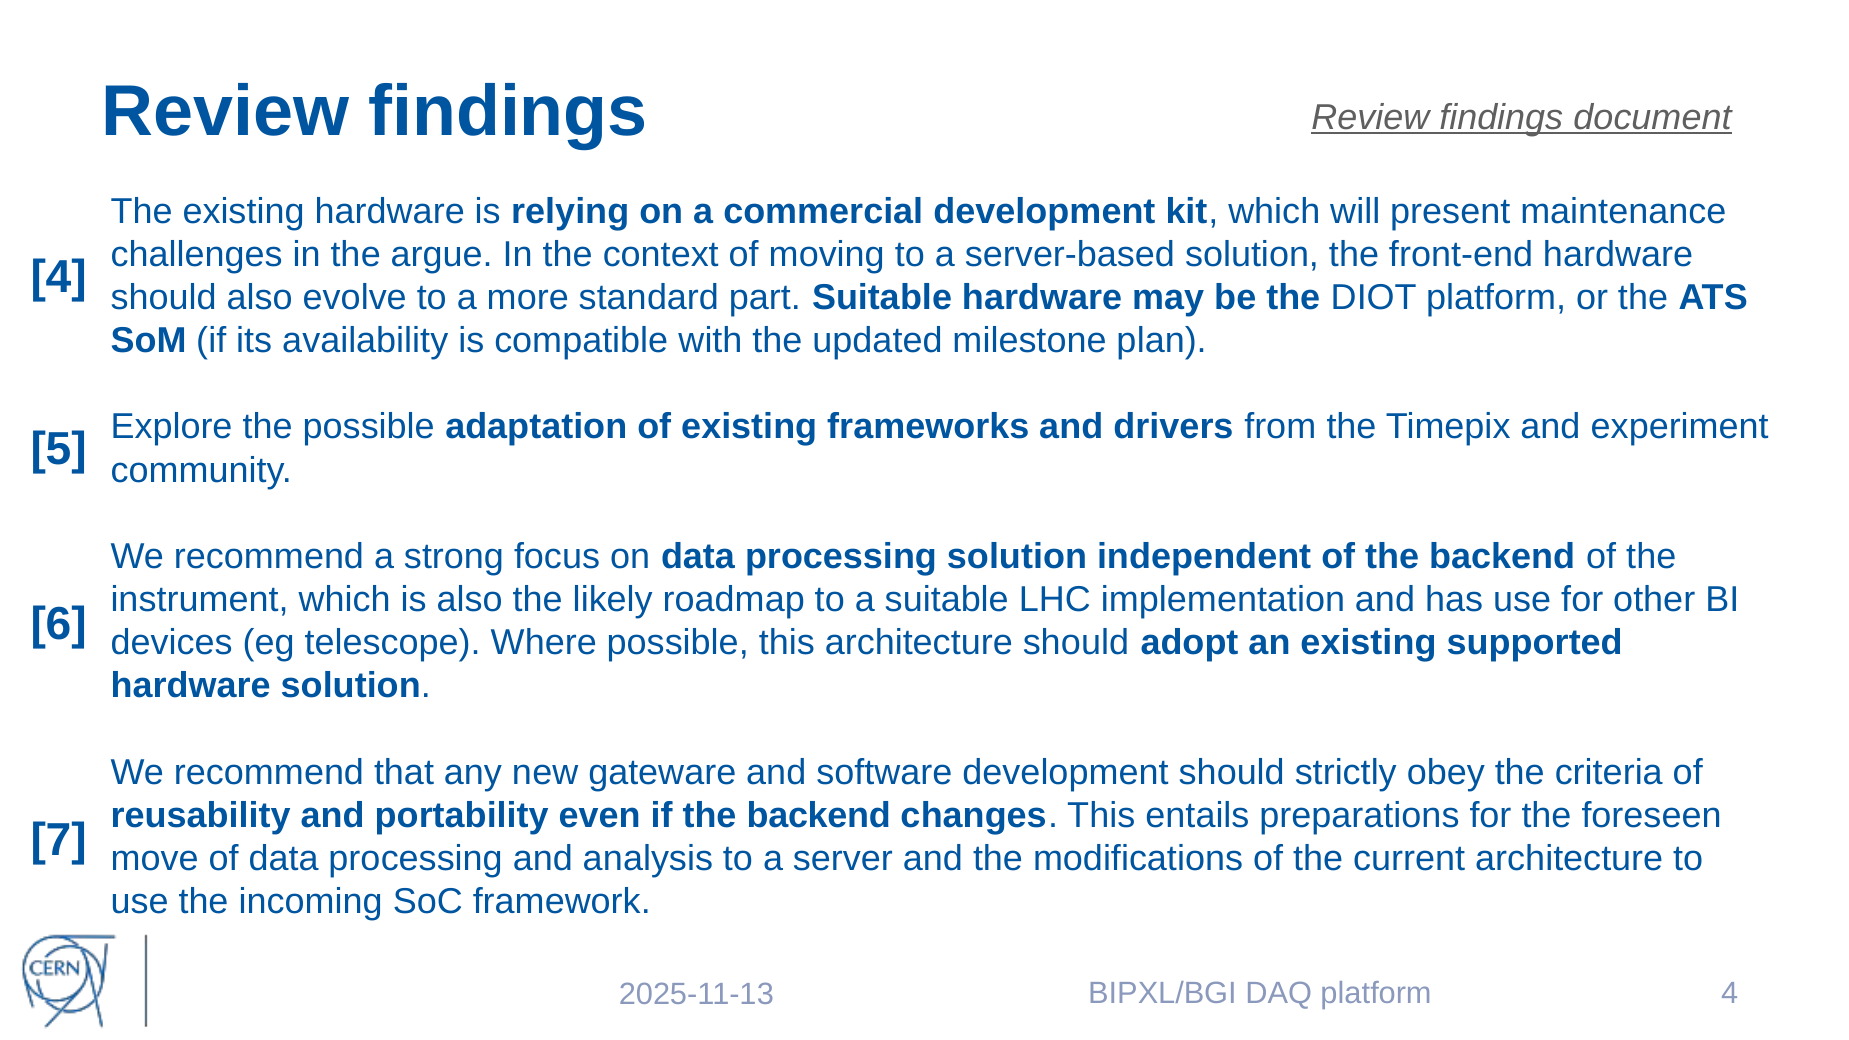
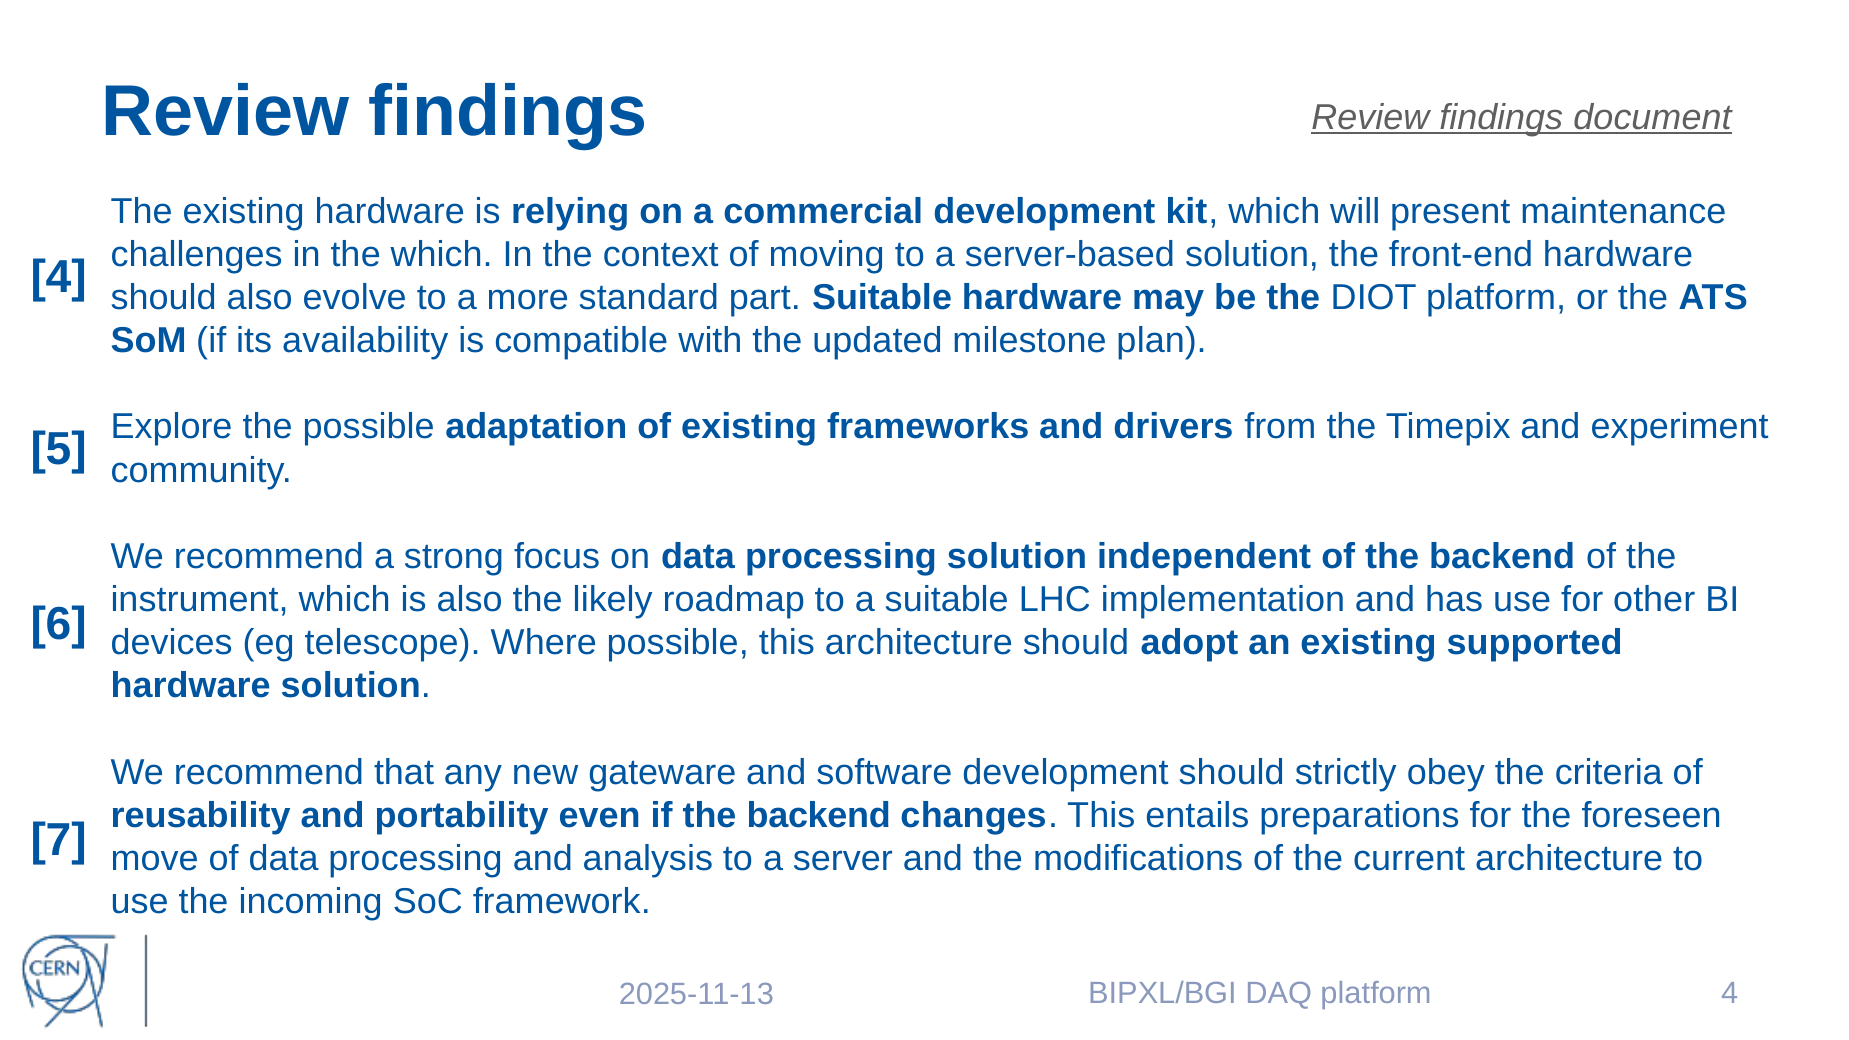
the argue: argue -> which
